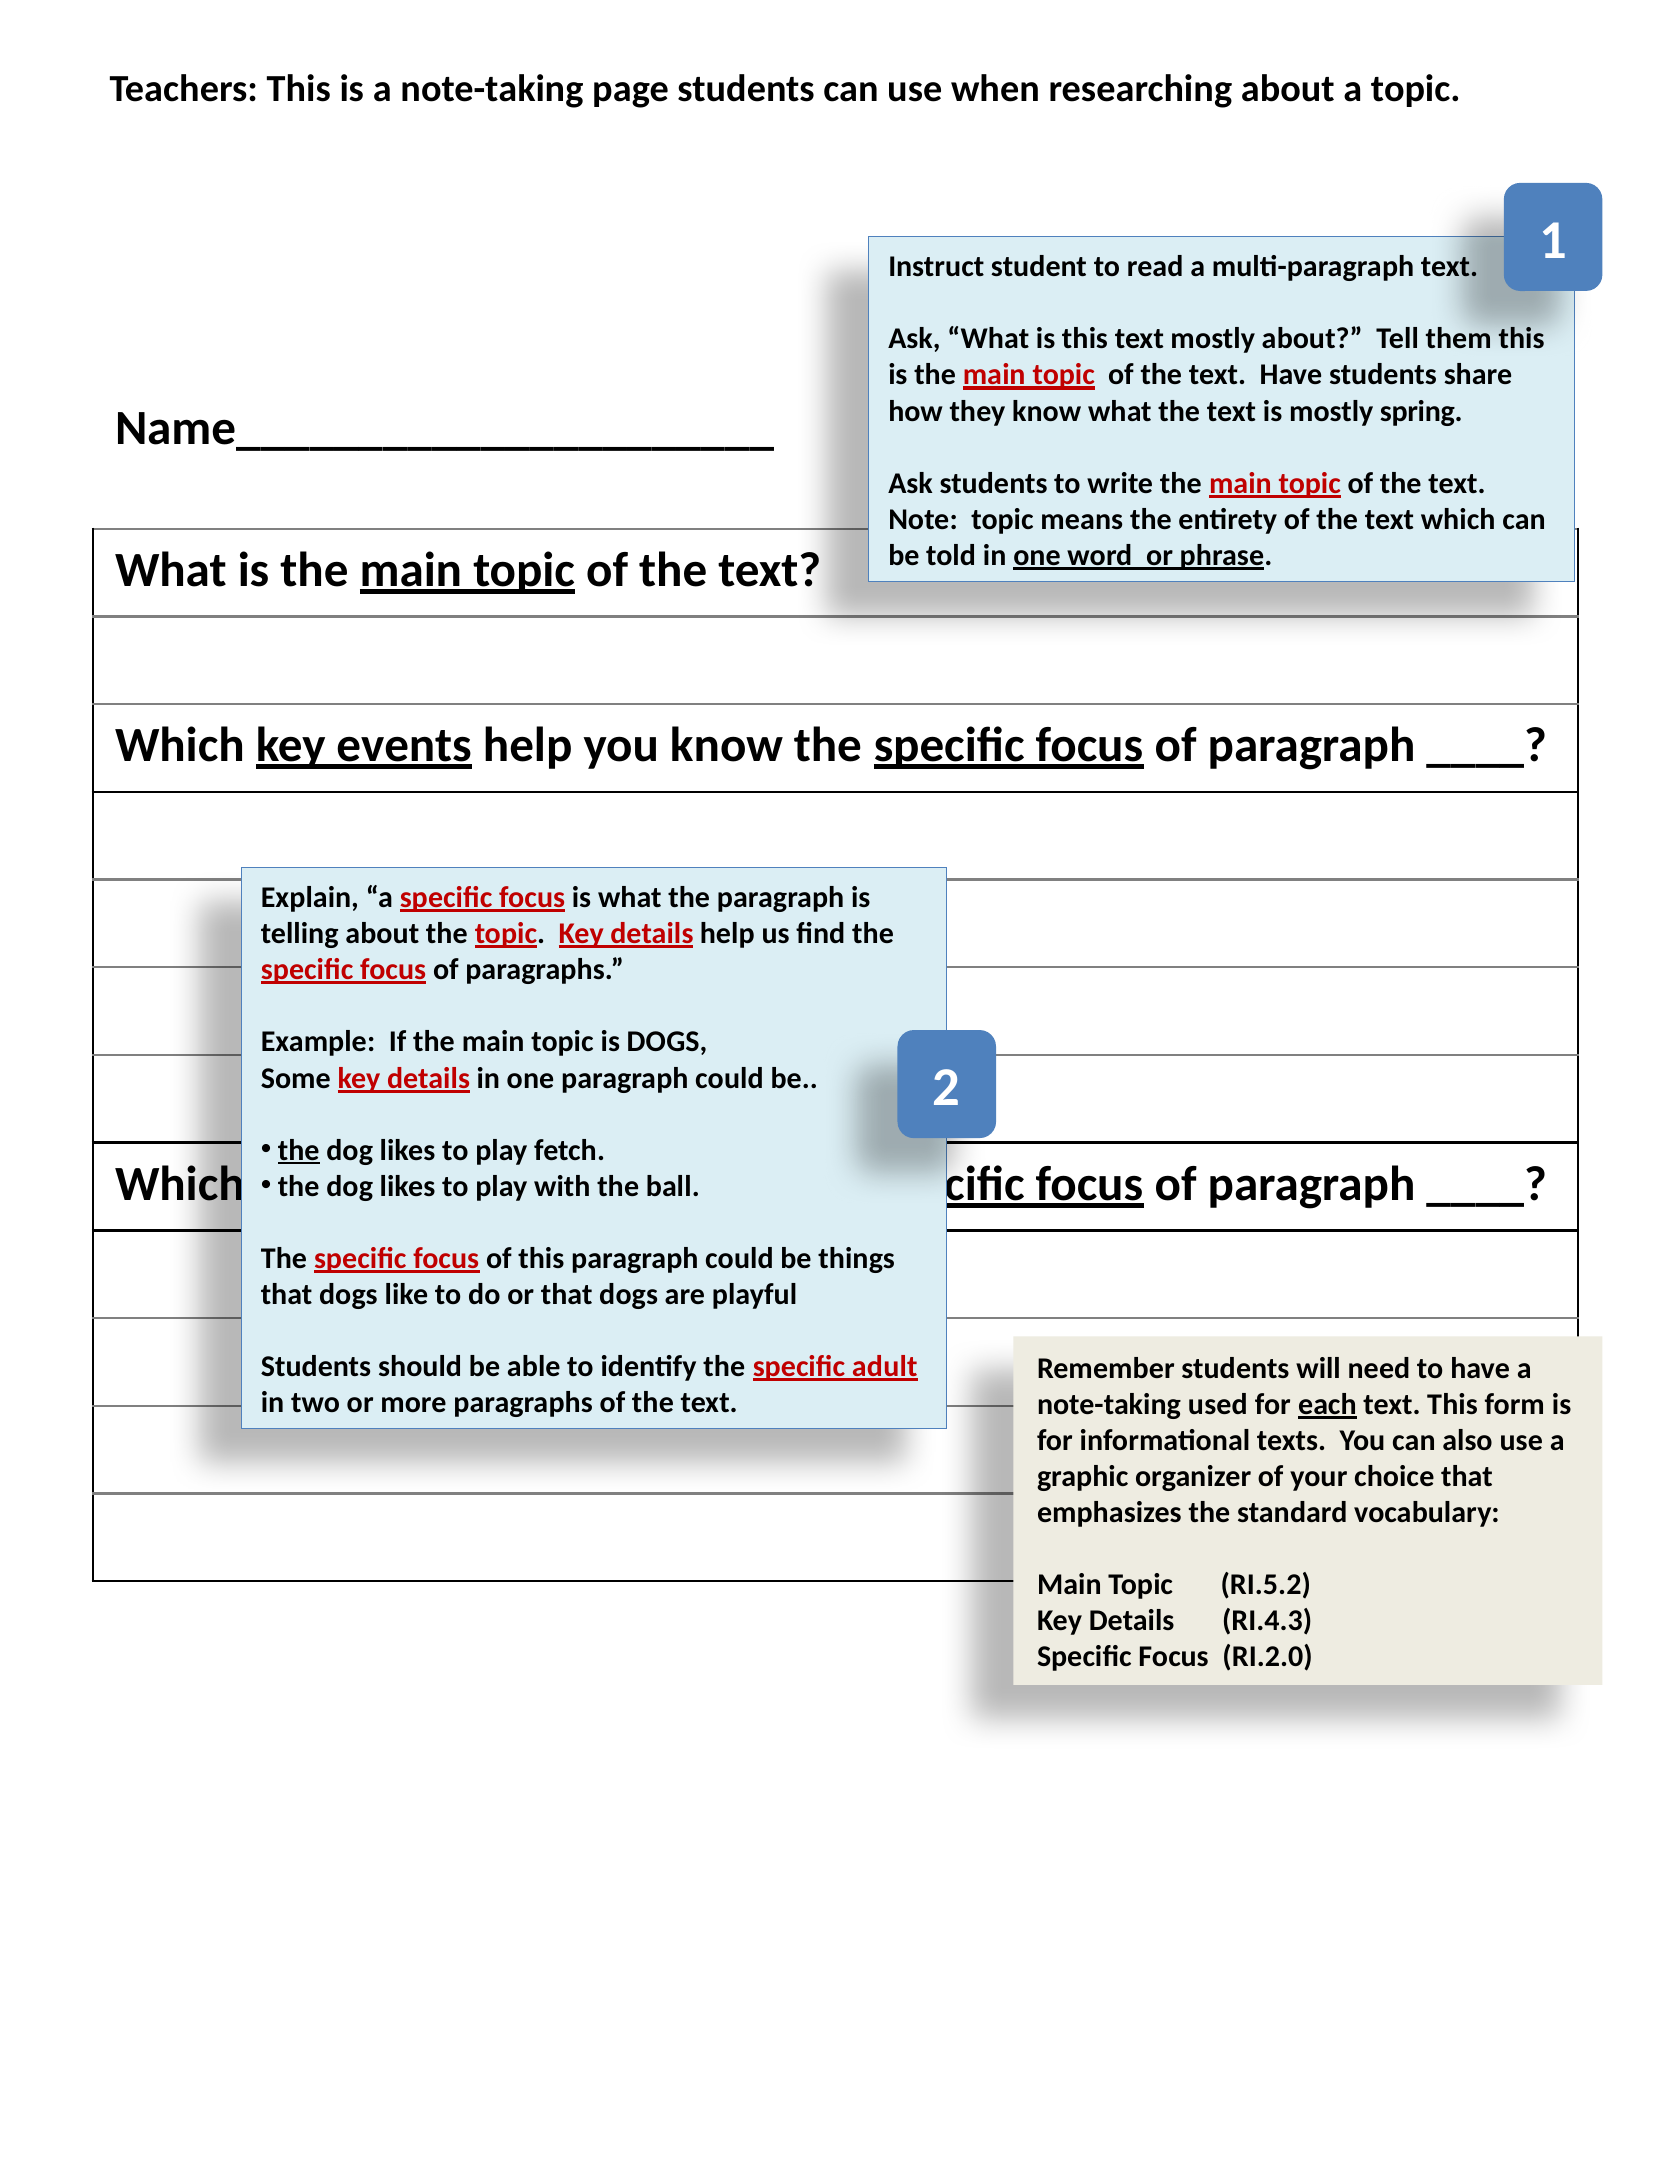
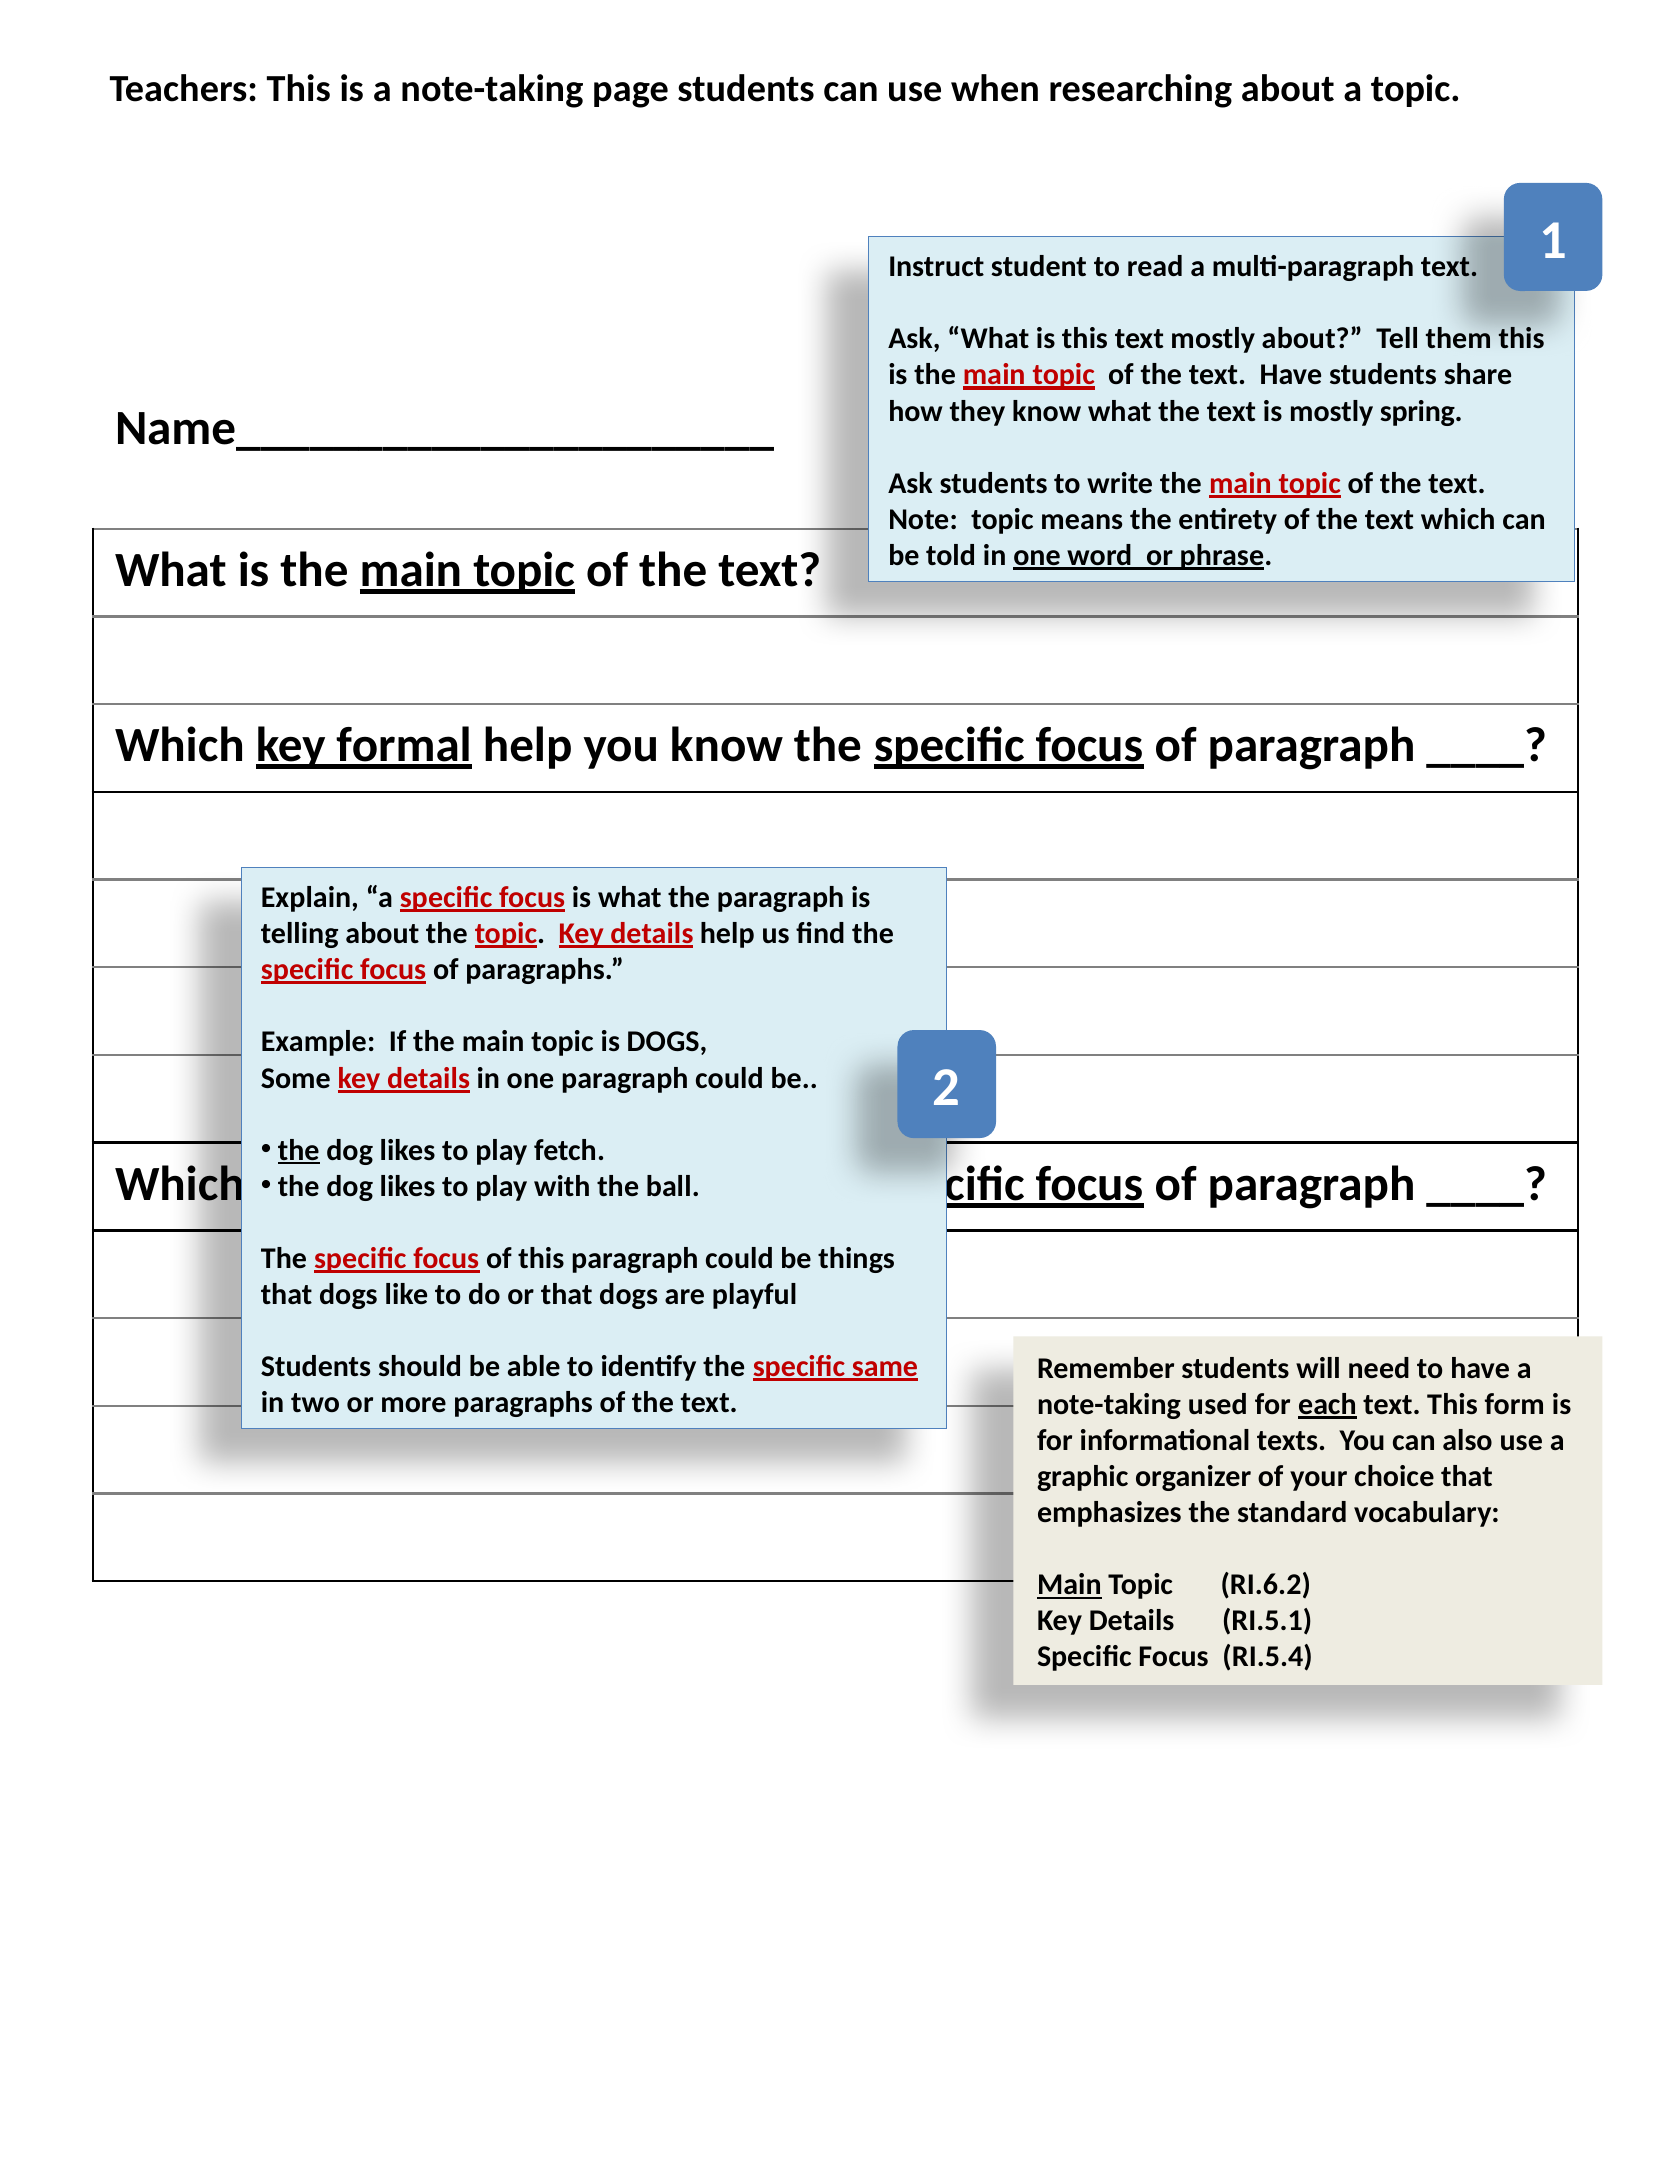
events: events -> formal
adult: adult -> same
Main at (1069, 1584) underline: none -> present
RI.5.2: RI.5.2 -> RI.6.2
RI.4.3: RI.4.3 -> RI.5.1
RI.2.0: RI.2.0 -> RI.5.4
